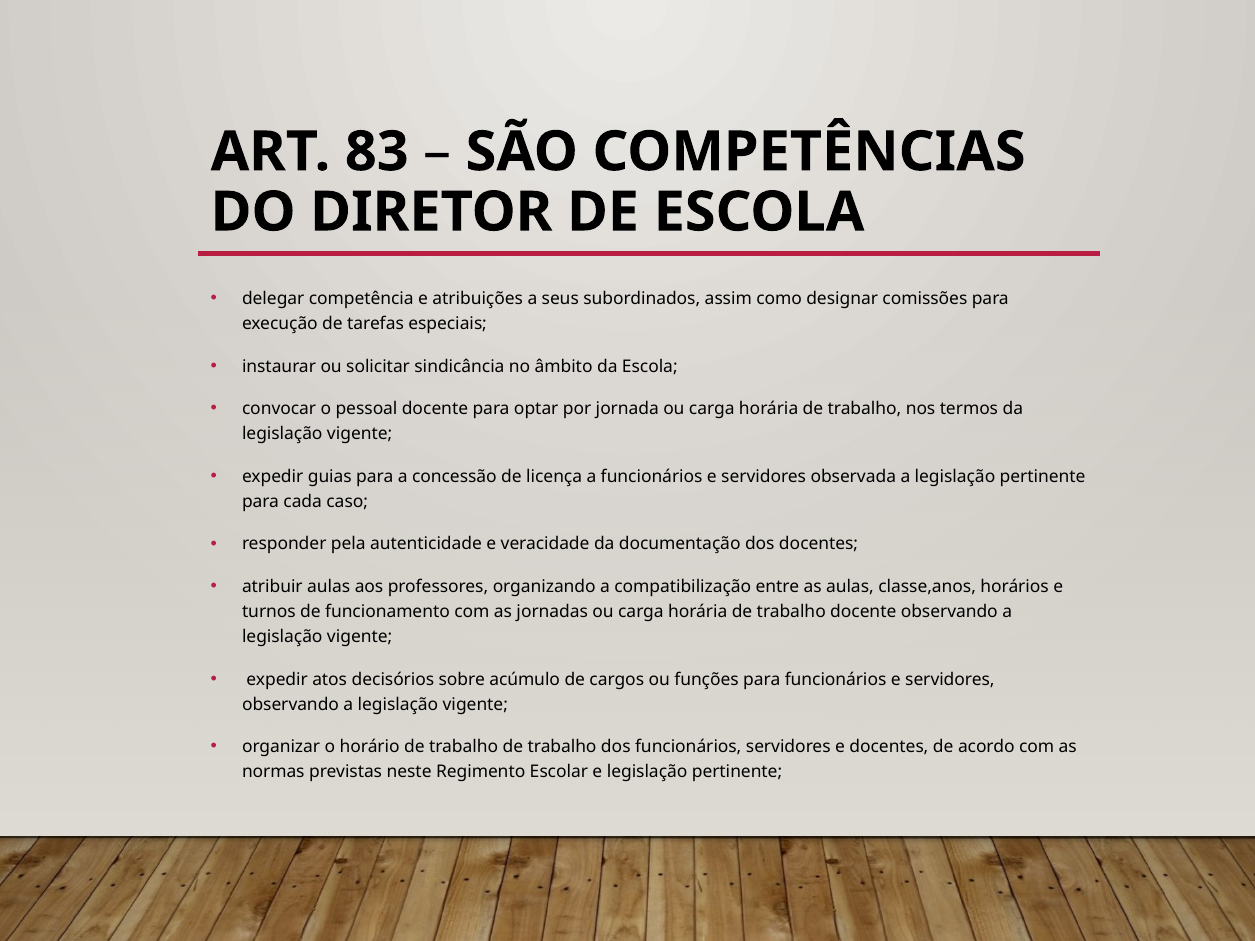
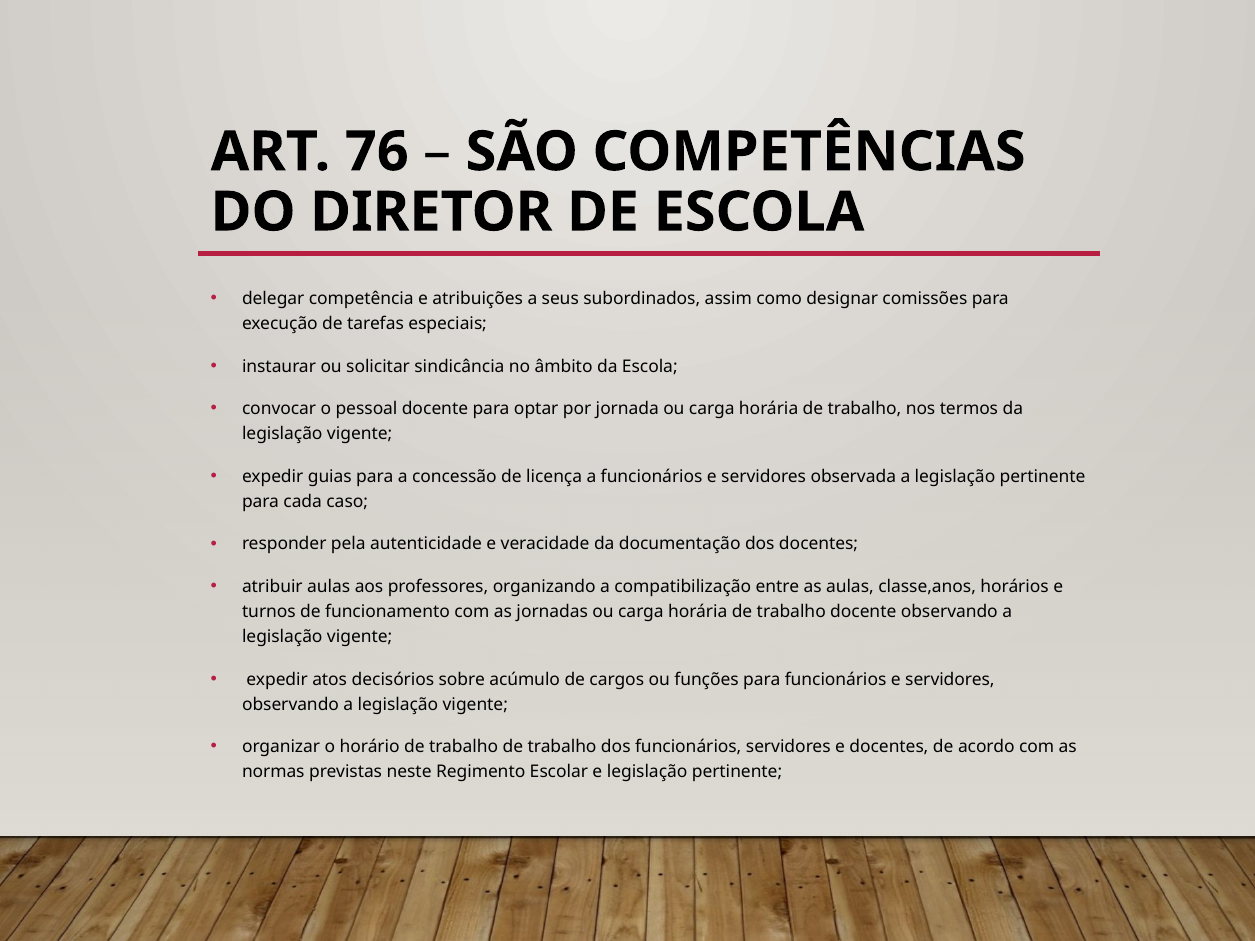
83: 83 -> 76
